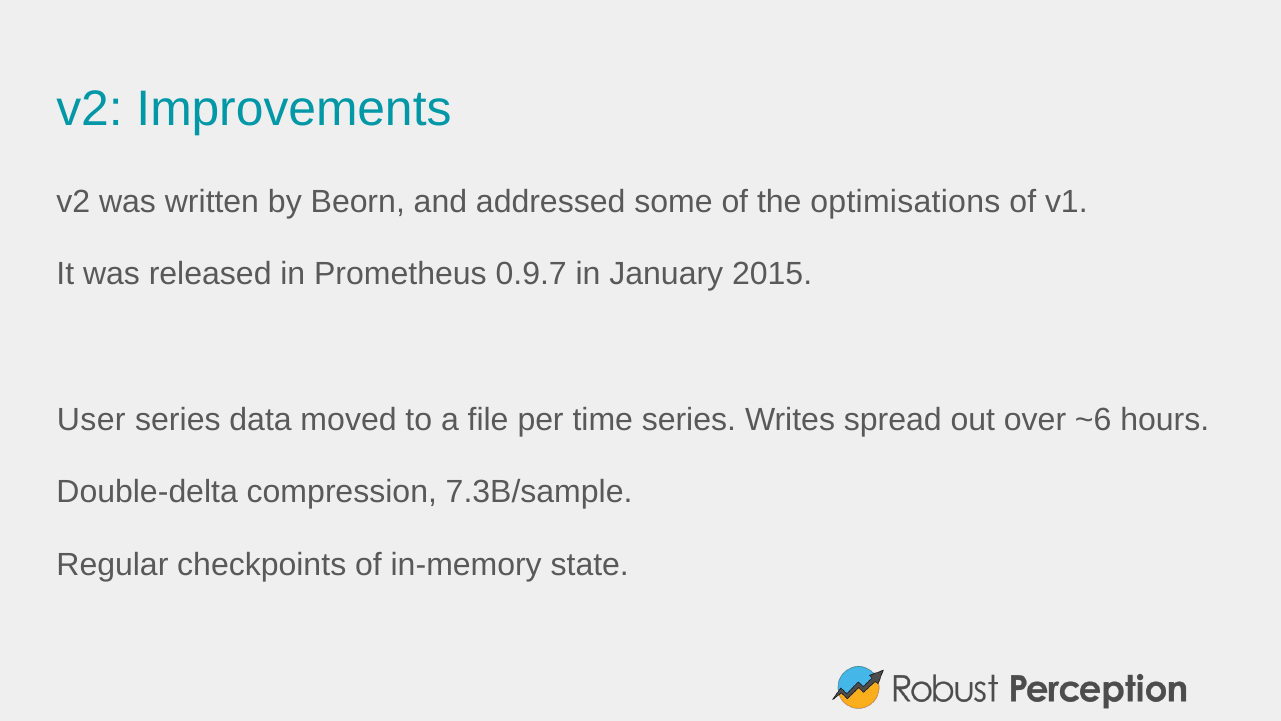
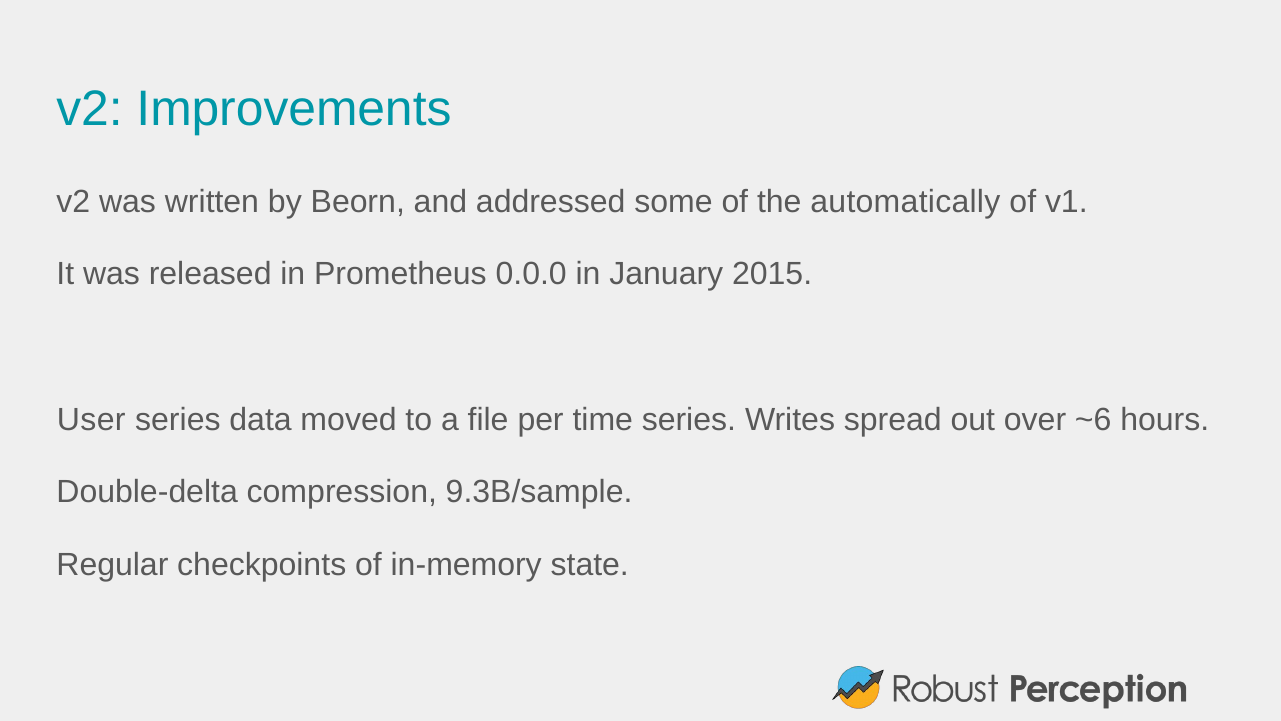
optimisations: optimisations -> automatically
0.9.7: 0.9.7 -> 0.0.0
7.3B/sample: 7.3B/sample -> 9.3B/sample
